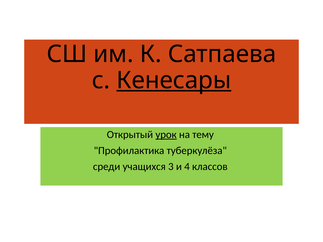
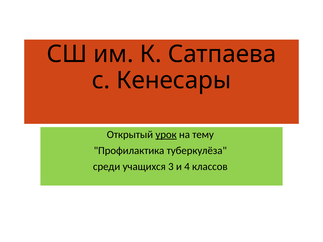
Кенесары underline: present -> none
